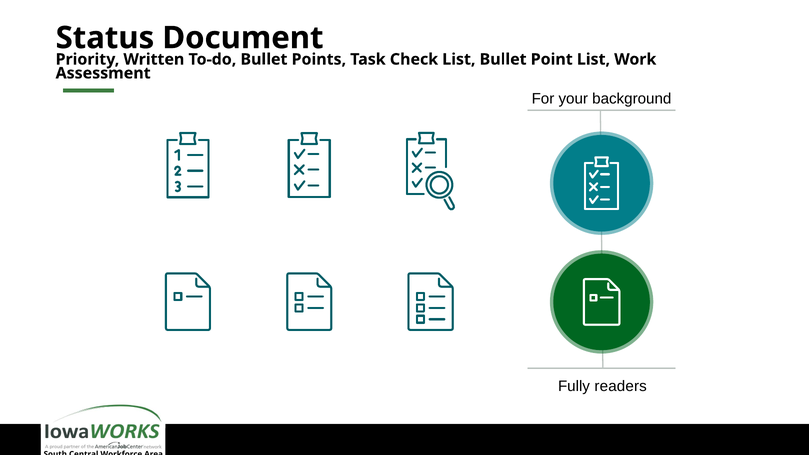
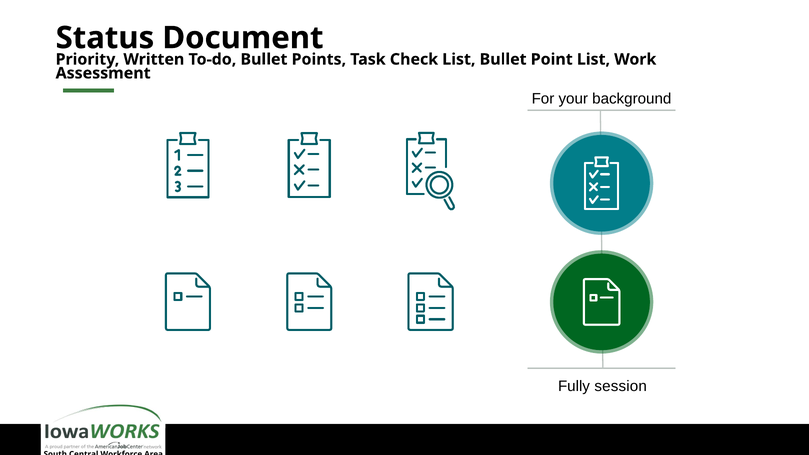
readers: readers -> session
